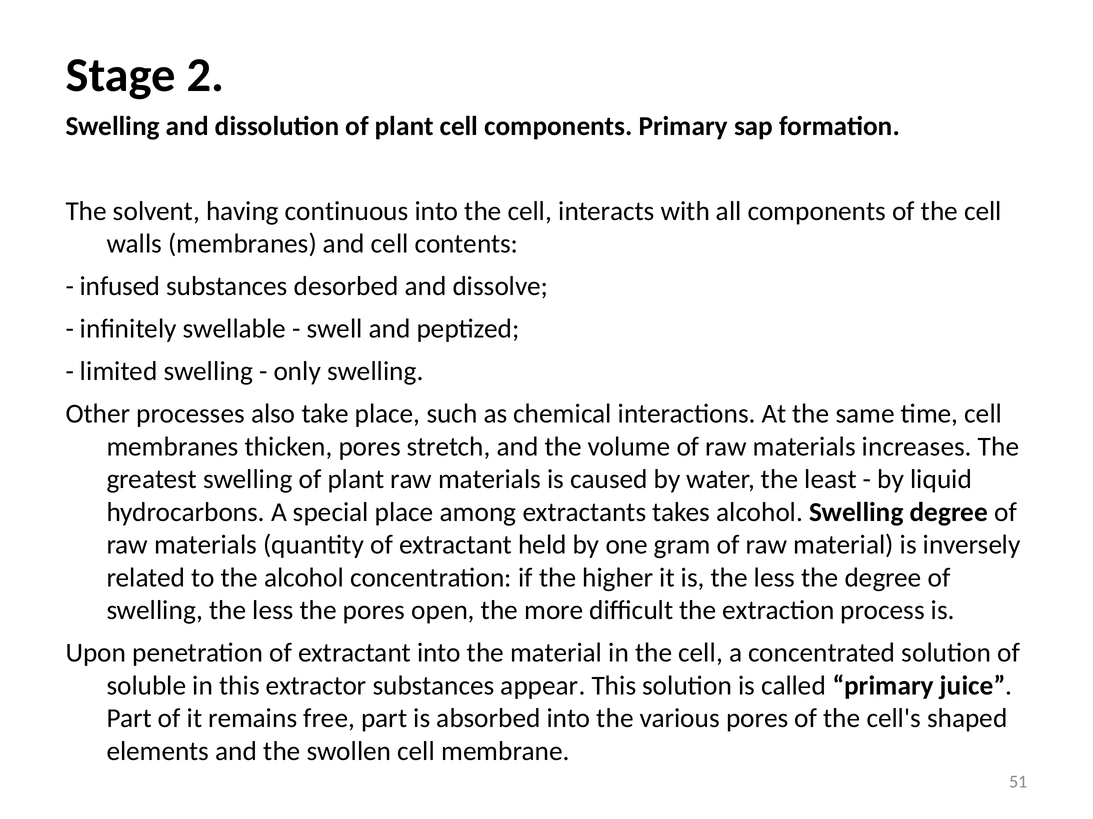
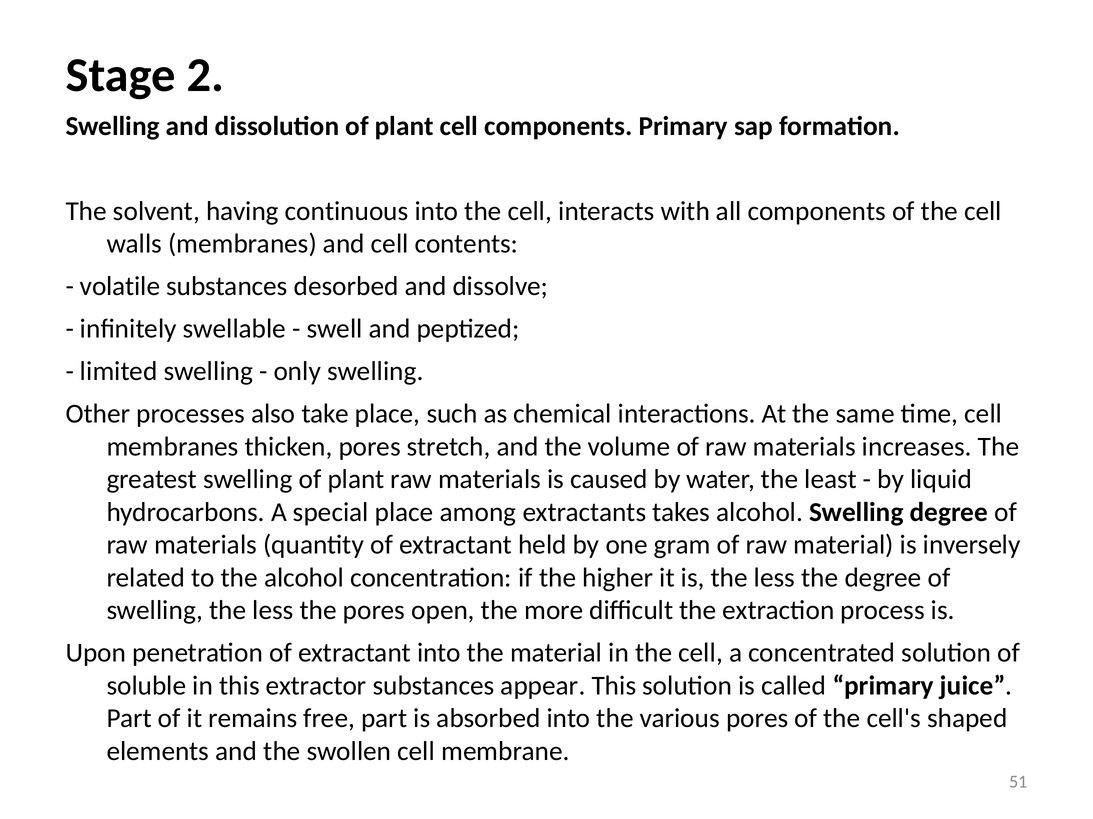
infused: infused -> volatile
